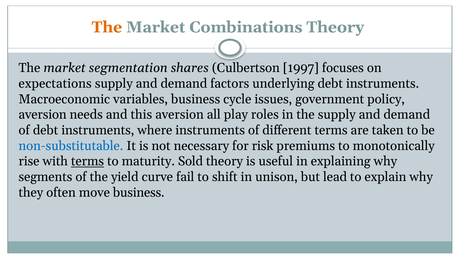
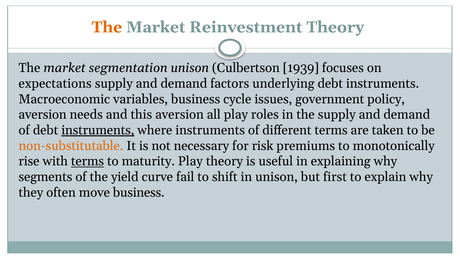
Combinations: Combinations -> Reinvestment
segmentation shares: shares -> unison
1997: 1997 -> 1939
instruments at (98, 130) underline: none -> present
non-substitutable colour: blue -> orange
maturity Sold: Sold -> Play
lead: lead -> first
